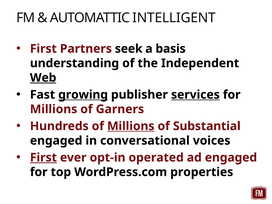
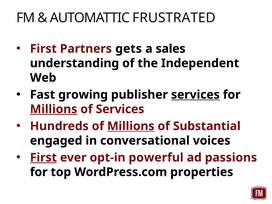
INTELLIGENT: INTELLIGENT -> FRUSTRATED
seek: seek -> gets
basis: basis -> sales
Web underline: present -> none
growing underline: present -> none
Millions at (54, 109) underline: none -> present
of Garners: Garners -> Services
operated: operated -> powerful
ad engaged: engaged -> passions
